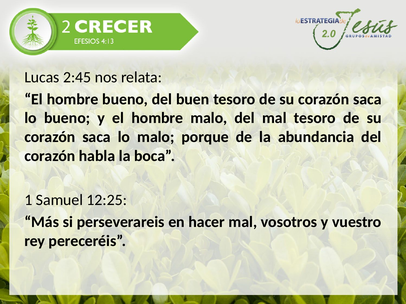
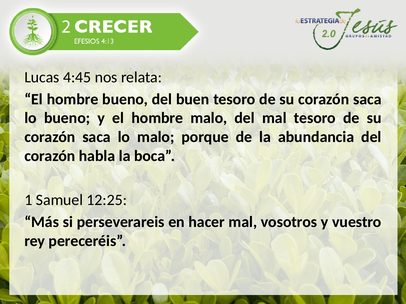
2:45: 2:45 -> 4:45
